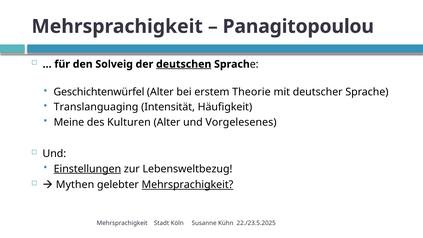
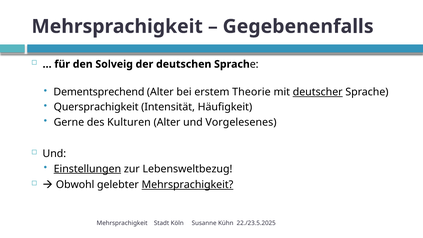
Panagitopoulou: Panagitopoulou -> Gegebenenfalls
deutschen underline: present -> none
Geschichtenwürfel: Geschichtenwürfel -> Dementsprechend
deutscher underline: none -> present
Translanguaging: Translanguaging -> Quersprachigkeit
Meine: Meine -> Gerne
Mythen: Mythen -> Obwohl
